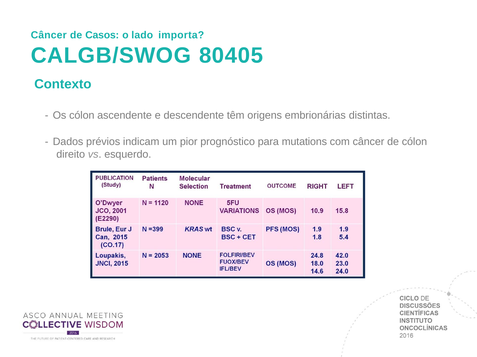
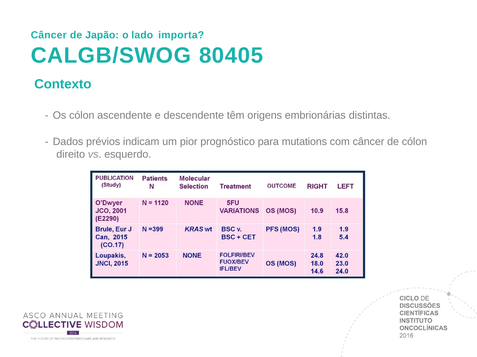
Casos: Casos -> Japão
